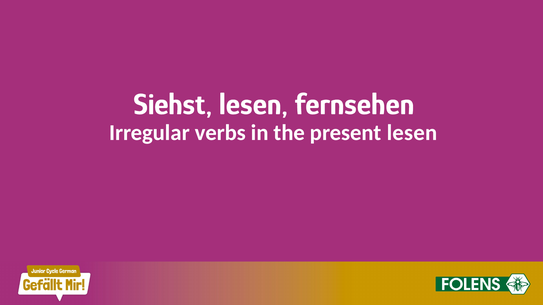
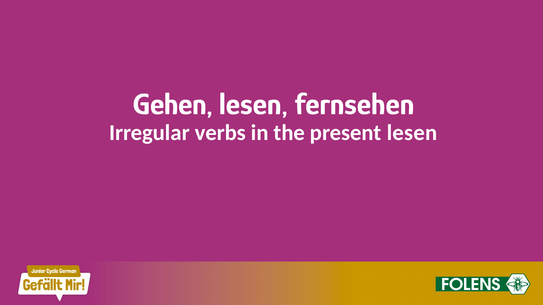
Siehst: Siehst -> Gehen
